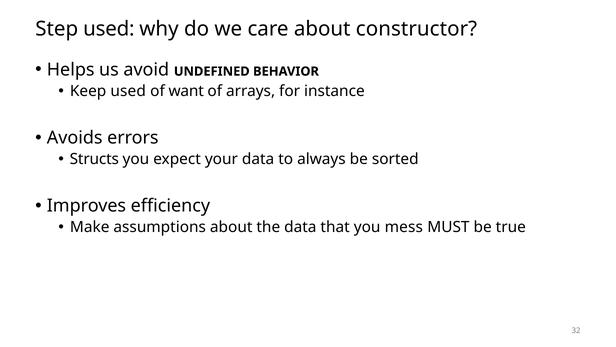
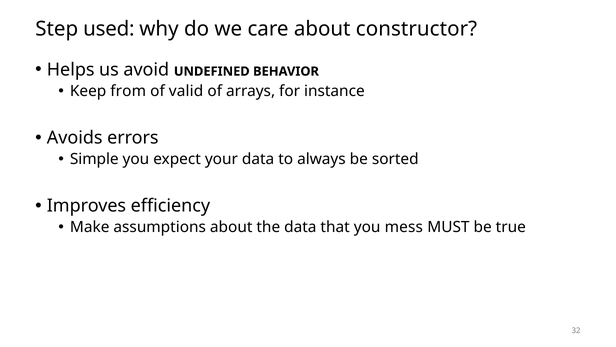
Keep used: used -> from
want: want -> valid
Structs: Structs -> Simple
